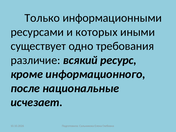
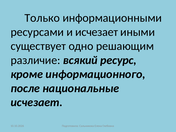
и которых: которых -> исчезает
требования: требования -> решающим
